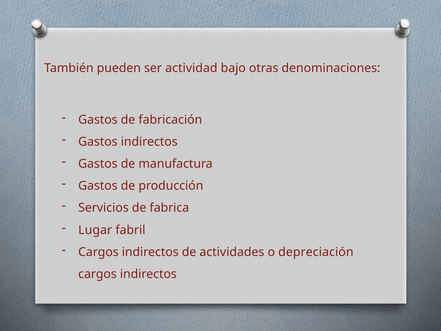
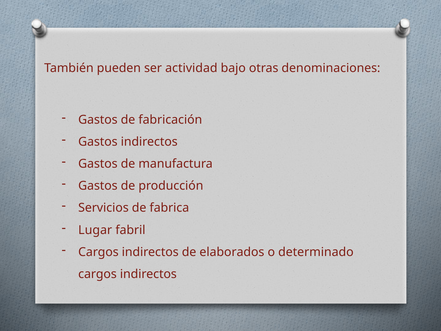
actividades: actividades -> elaborados
depreciación: depreciación -> determinado
